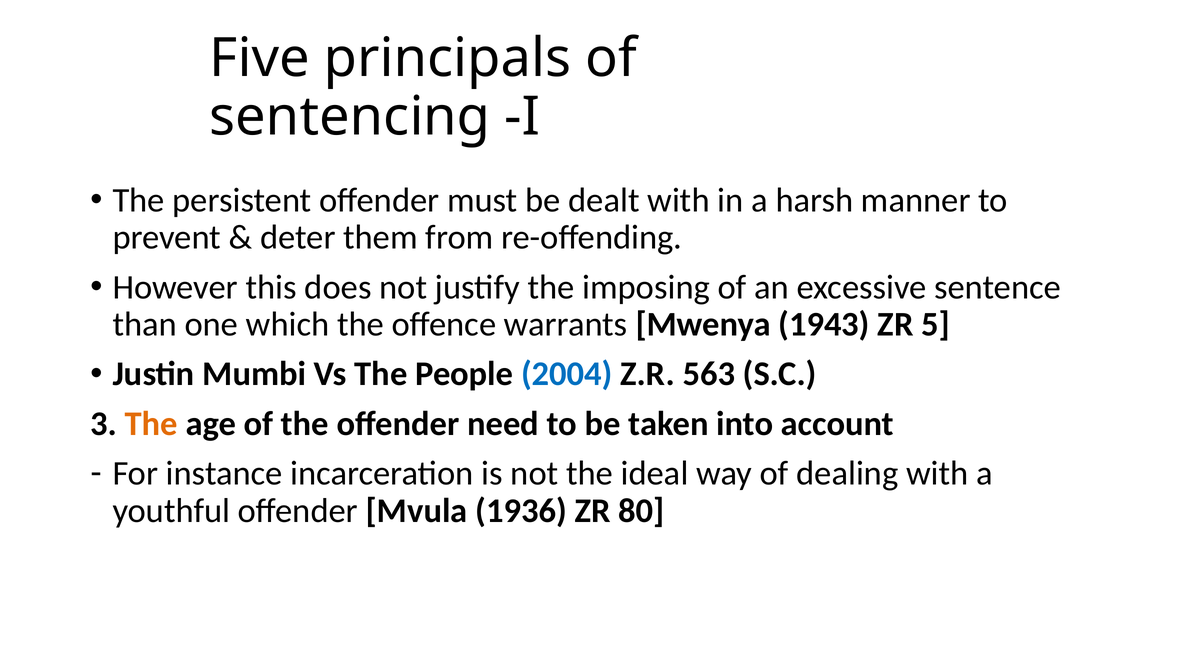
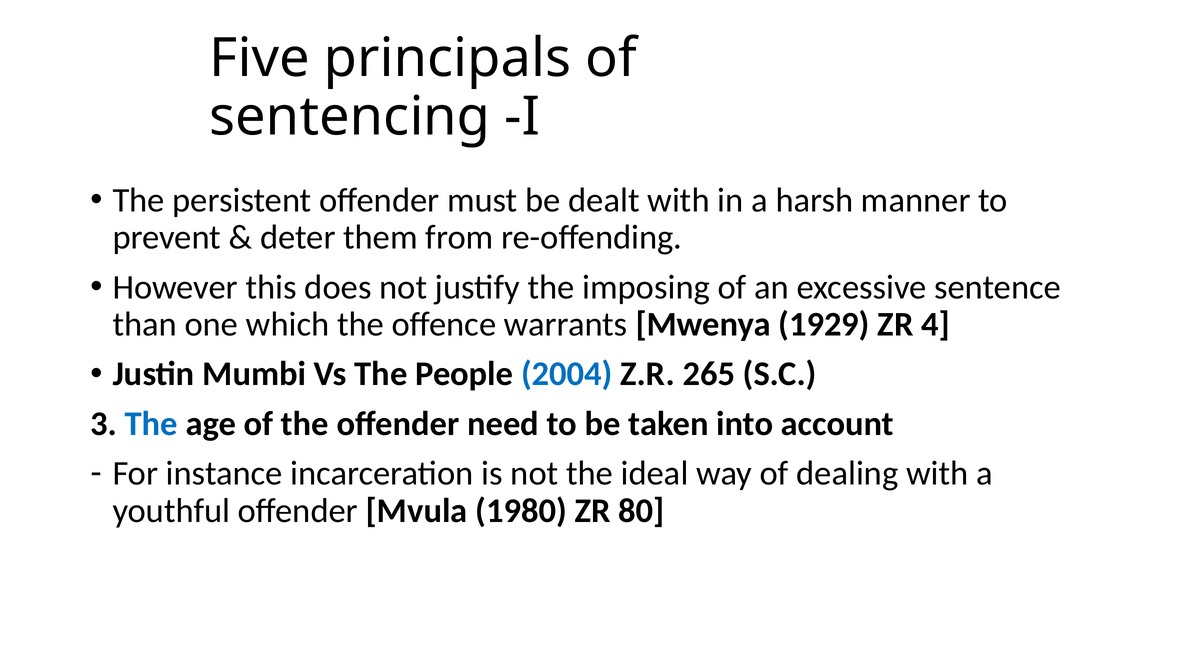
1943: 1943 -> 1929
5: 5 -> 4
563: 563 -> 265
The at (151, 424) colour: orange -> blue
1936: 1936 -> 1980
